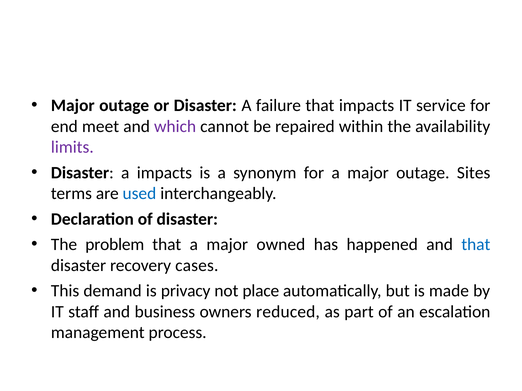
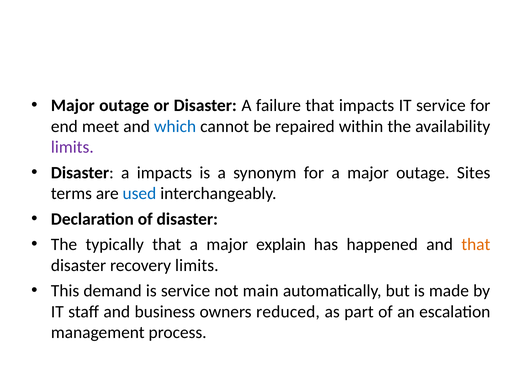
which colour: purple -> blue
problem: problem -> typically
owned: owned -> explain
that at (476, 245) colour: blue -> orange
recovery cases: cases -> limits
is privacy: privacy -> service
place: place -> main
